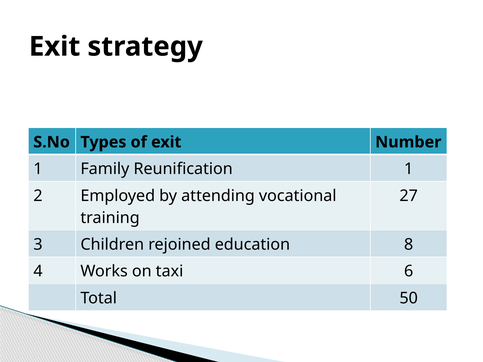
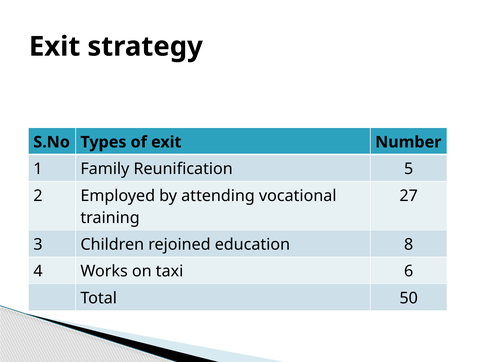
Reunification 1: 1 -> 5
